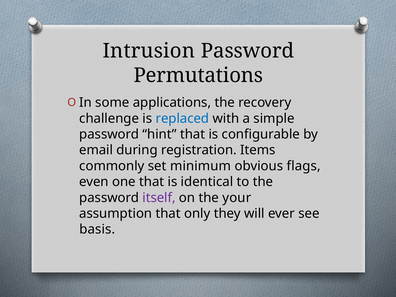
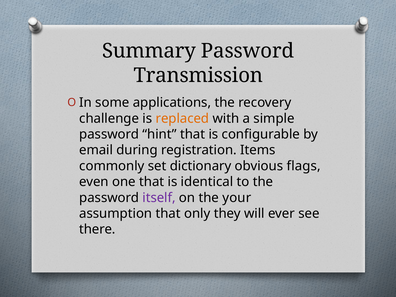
Intrusion: Intrusion -> Summary
Permutations: Permutations -> Transmission
replaced colour: blue -> orange
minimum: minimum -> dictionary
basis: basis -> there
